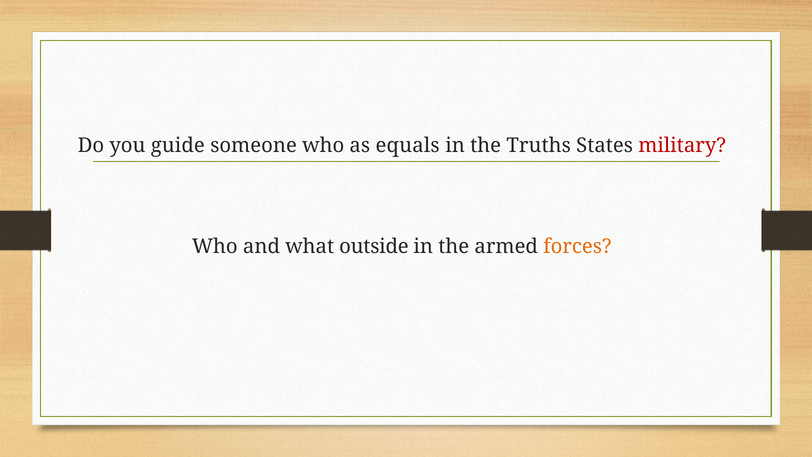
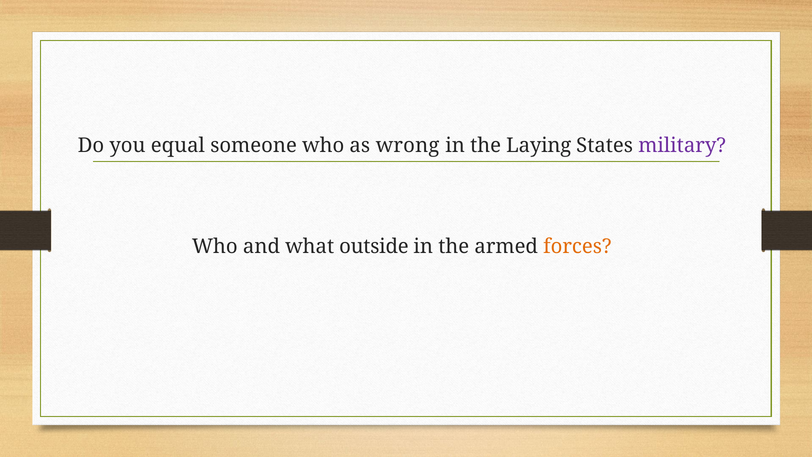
guide: guide -> equal
equals: equals -> wrong
Truths: Truths -> Laying
military colour: red -> purple
